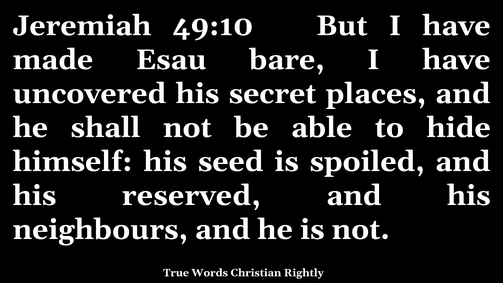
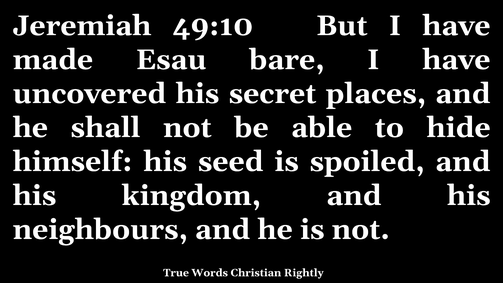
reserved: reserved -> kingdom
